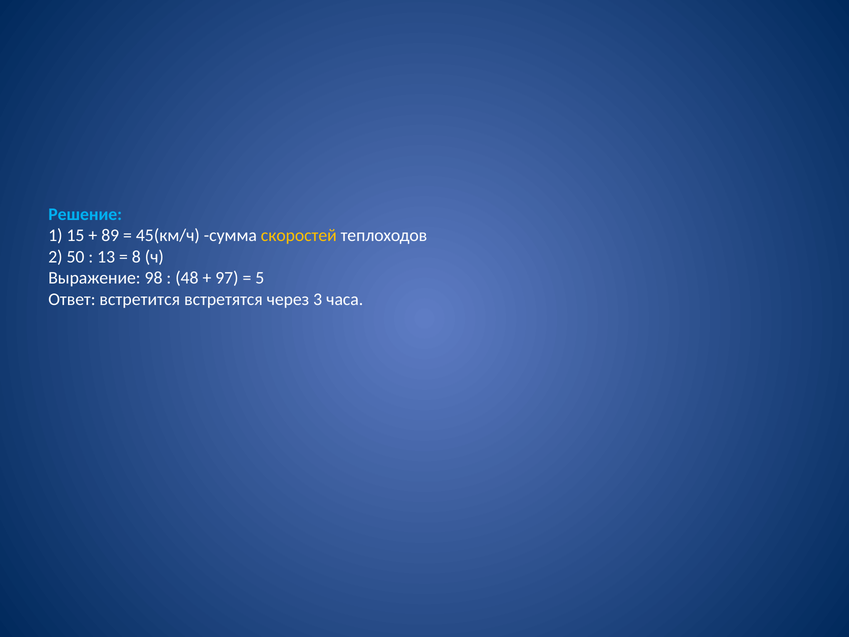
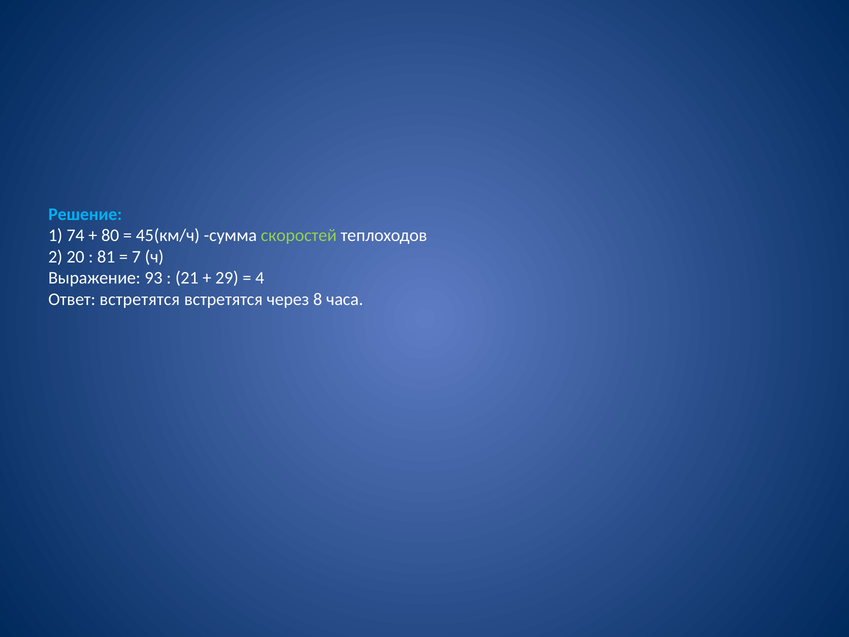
15: 15 -> 74
89: 89 -> 80
скоростей colour: yellow -> light green
50: 50 -> 20
13: 13 -> 81
8: 8 -> 7
98: 98 -> 93
48: 48 -> 21
97: 97 -> 29
5: 5 -> 4
Ответ встретится: встретится -> встретятся
3: 3 -> 8
